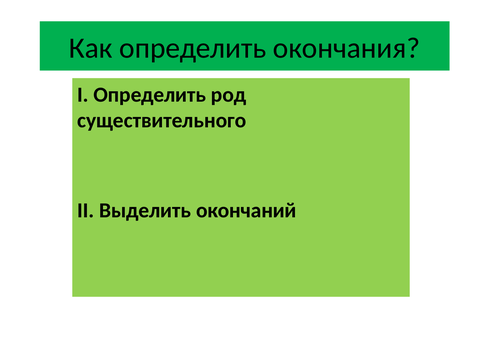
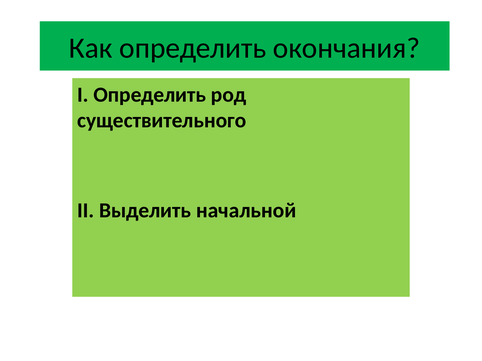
окончаний: окончаний -> начальной
